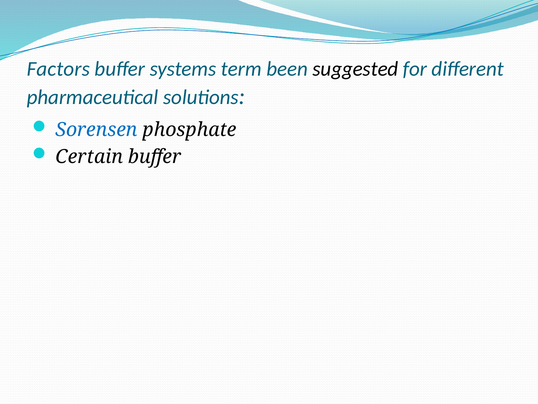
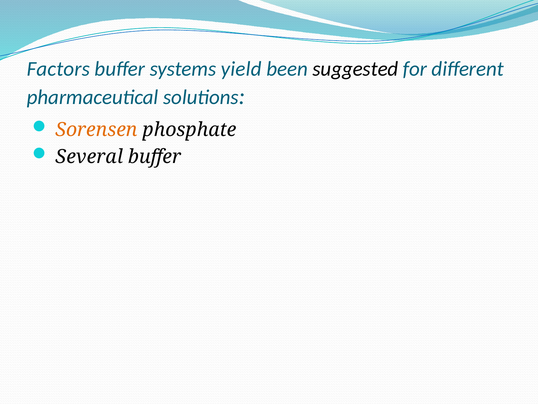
term: term -> yield
Sorensen colour: blue -> orange
Certain: Certain -> Several
